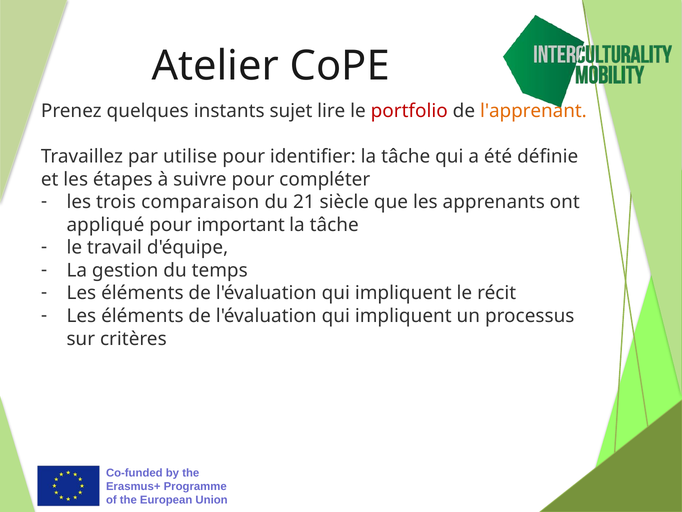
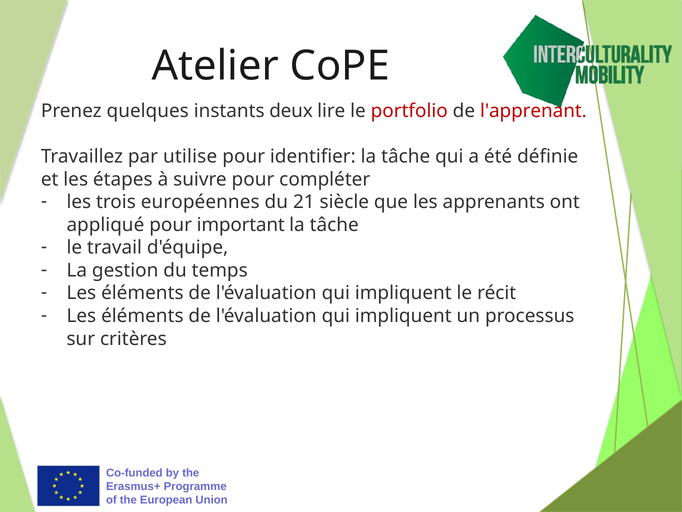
sujet: sujet -> deux
l'apprenant colour: orange -> red
comparaison: comparaison -> européennes
